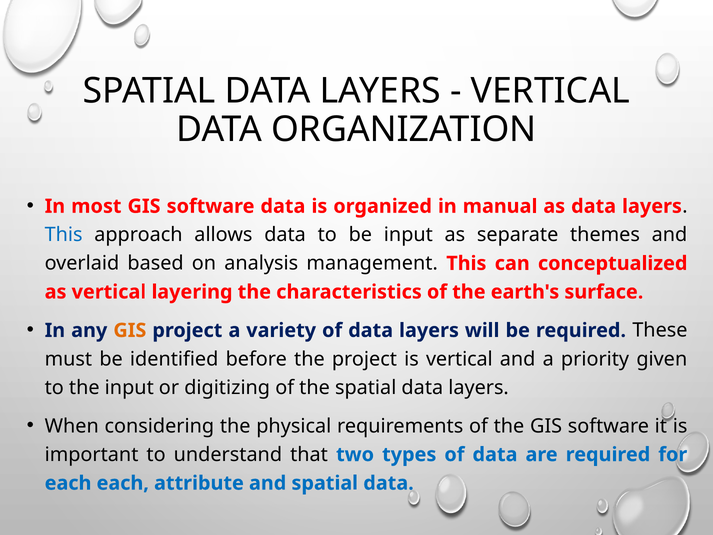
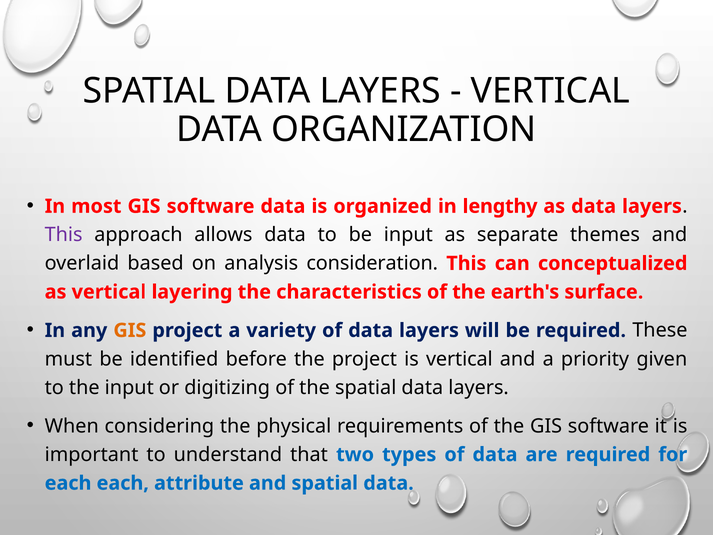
manual: manual -> lengthy
This at (64, 235) colour: blue -> purple
management: management -> consideration
